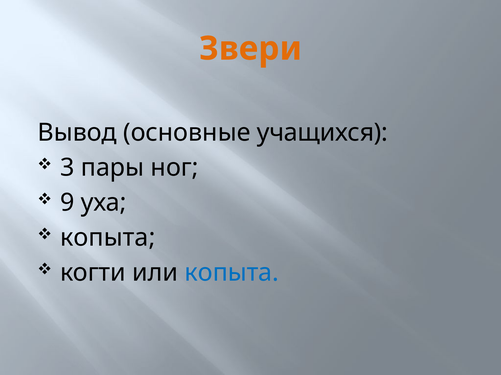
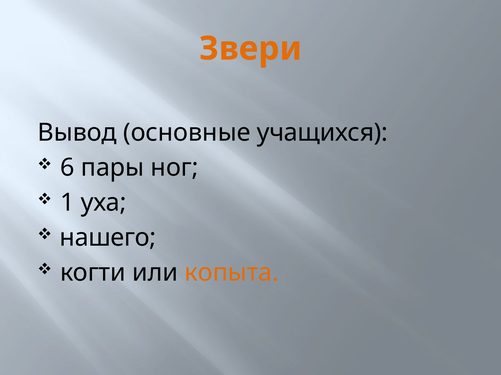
3: 3 -> 6
9: 9 -> 1
копыта at (108, 238): копыта -> нашего
копыта at (232, 273) colour: blue -> orange
